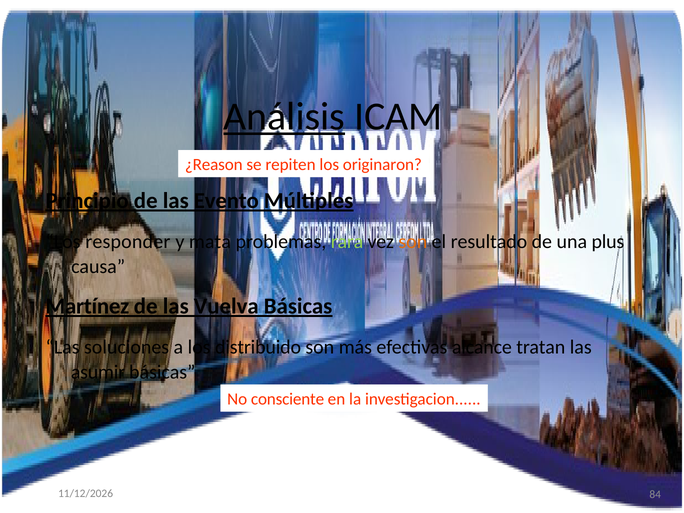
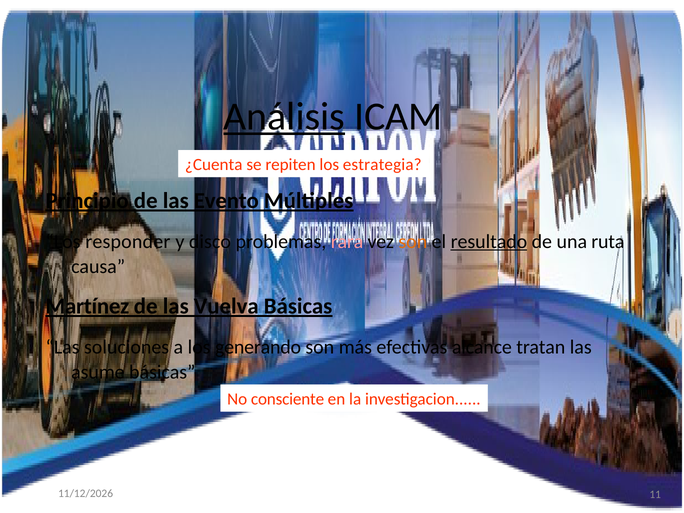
¿Reason: ¿Reason -> ¿Cuenta
originaron: originaron -> estrategia
mata: mata -> disco
rara colour: light green -> pink
resultado underline: none -> present
plus: plus -> ruta
distribuido: distribuido -> generando
asumir: asumir -> asume
84: 84 -> 11
